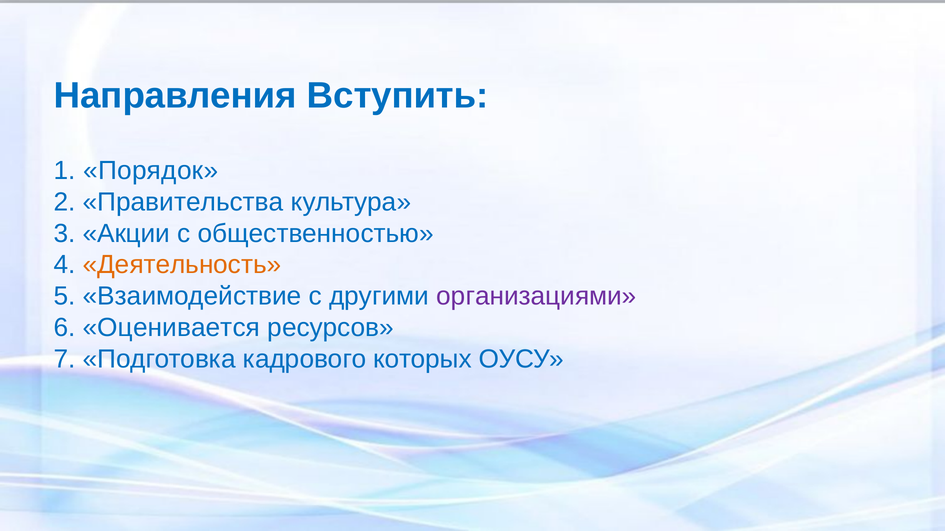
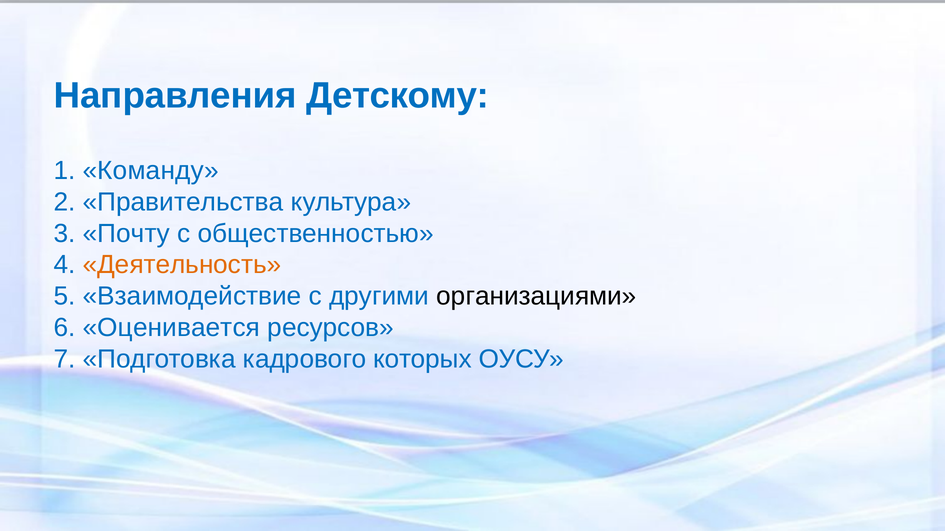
Вступить: Вступить -> Детскому
Порядок: Порядок -> Команду
Акции: Акции -> Почту
организациями colour: purple -> black
